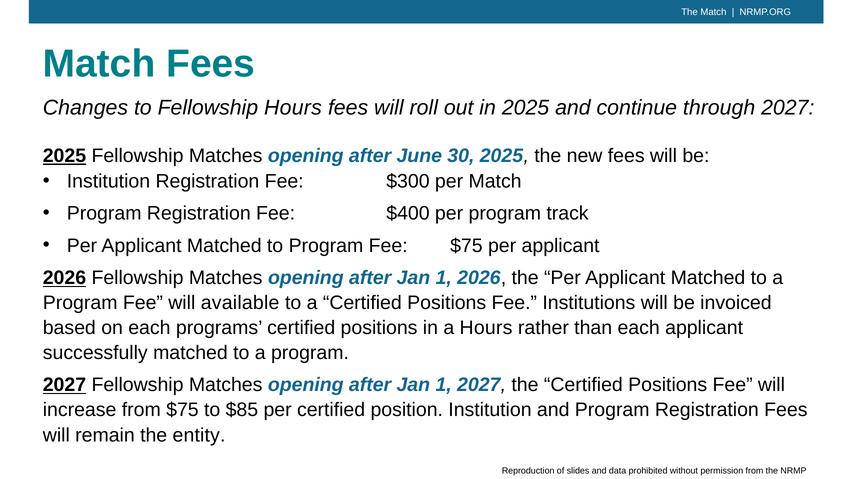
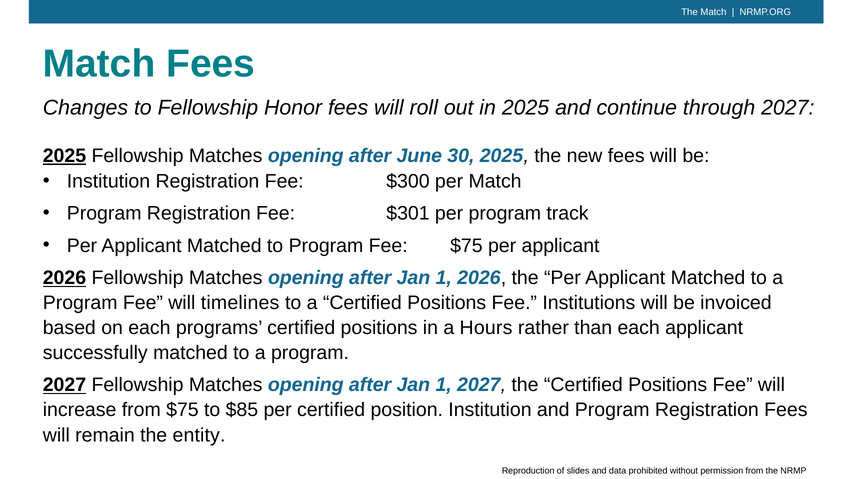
Fellowship Hours: Hours -> Honor
$400: $400 -> $301
available: available -> timelines
